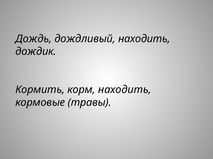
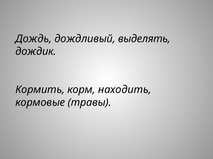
дождливый находить: находить -> выделять
